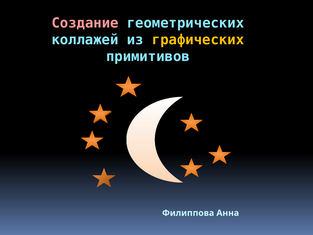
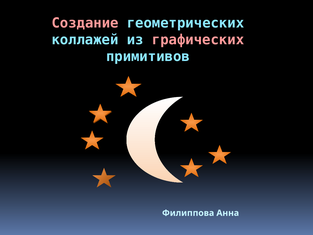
графических colour: yellow -> pink
